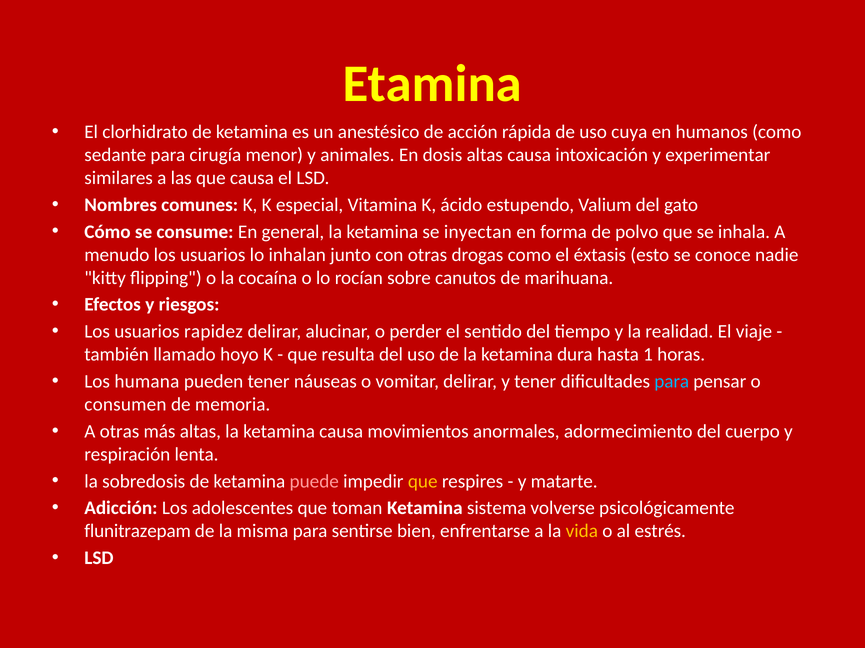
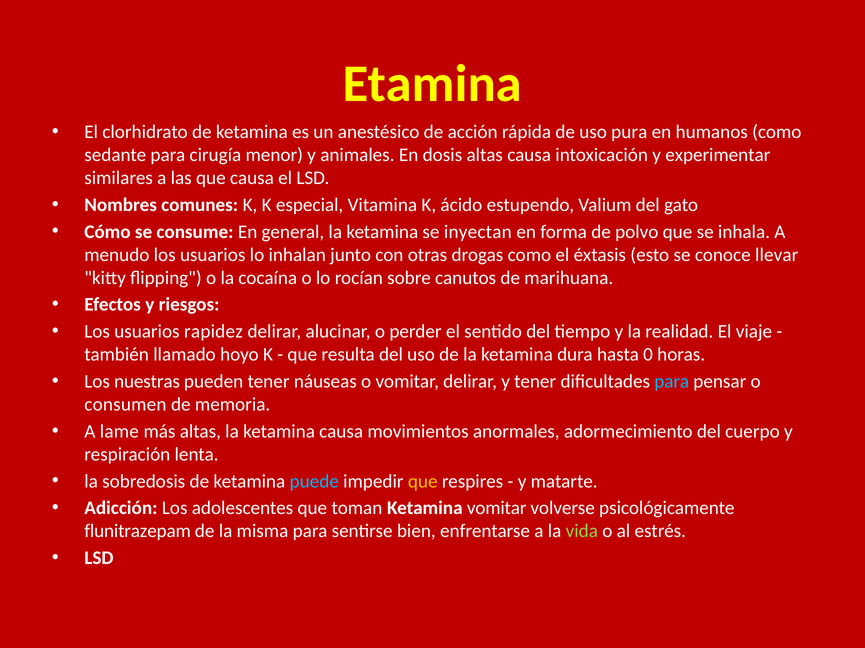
cuya: cuya -> pura
nadie: nadie -> llevar
1: 1 -> 0
humana: humana -> nuestras
A otras: otras -> lame
puede colour: pink -> light blue
Ketamina sistema: sistema -> vomitar
vida colour: yellow -> light green
